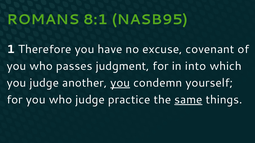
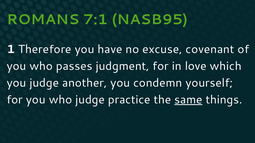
8:1: 8:1 -> 7:1
into: into -> love
you at (120, 83) underline: present -> none
